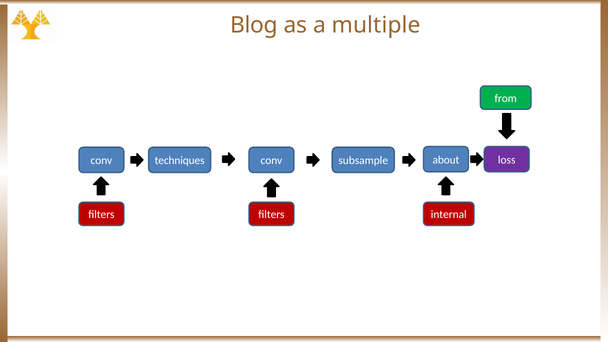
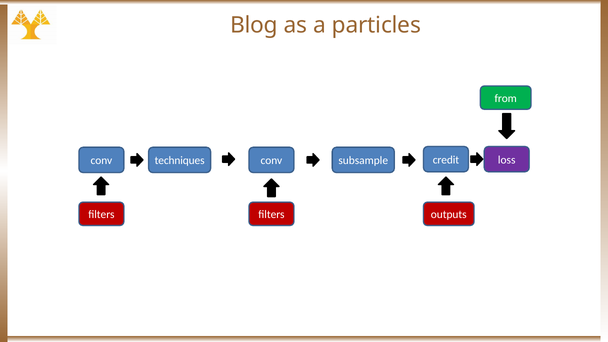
multiple: multiple -> particles
about: about -> credit
internal: internal -> outputs
